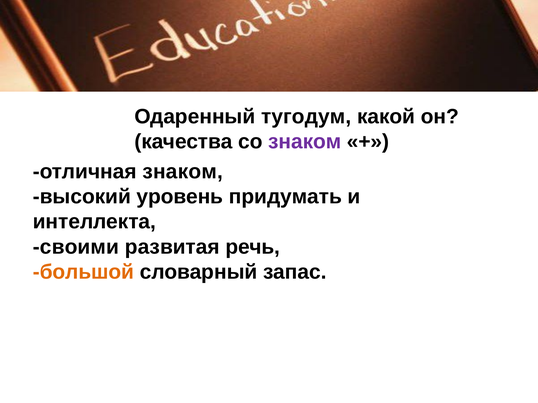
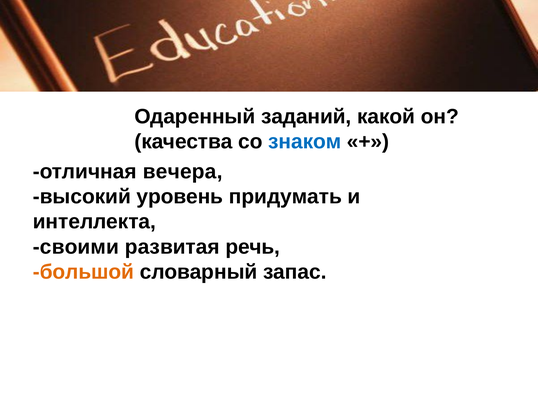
тугодум: тугодум -> заданий
знаком at (305, 142) colour: purple -> blue
отличная знаком: знаком -> вечера
